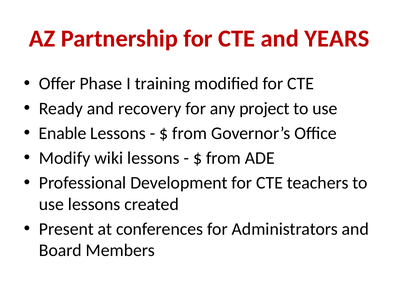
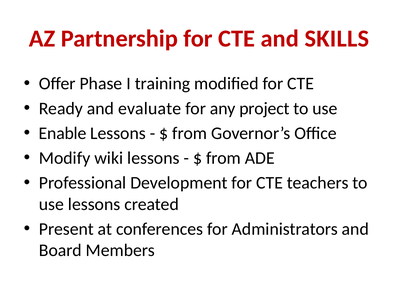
YEARS: YEARS -> SKILLS
recovery: recovery -> evaluate
